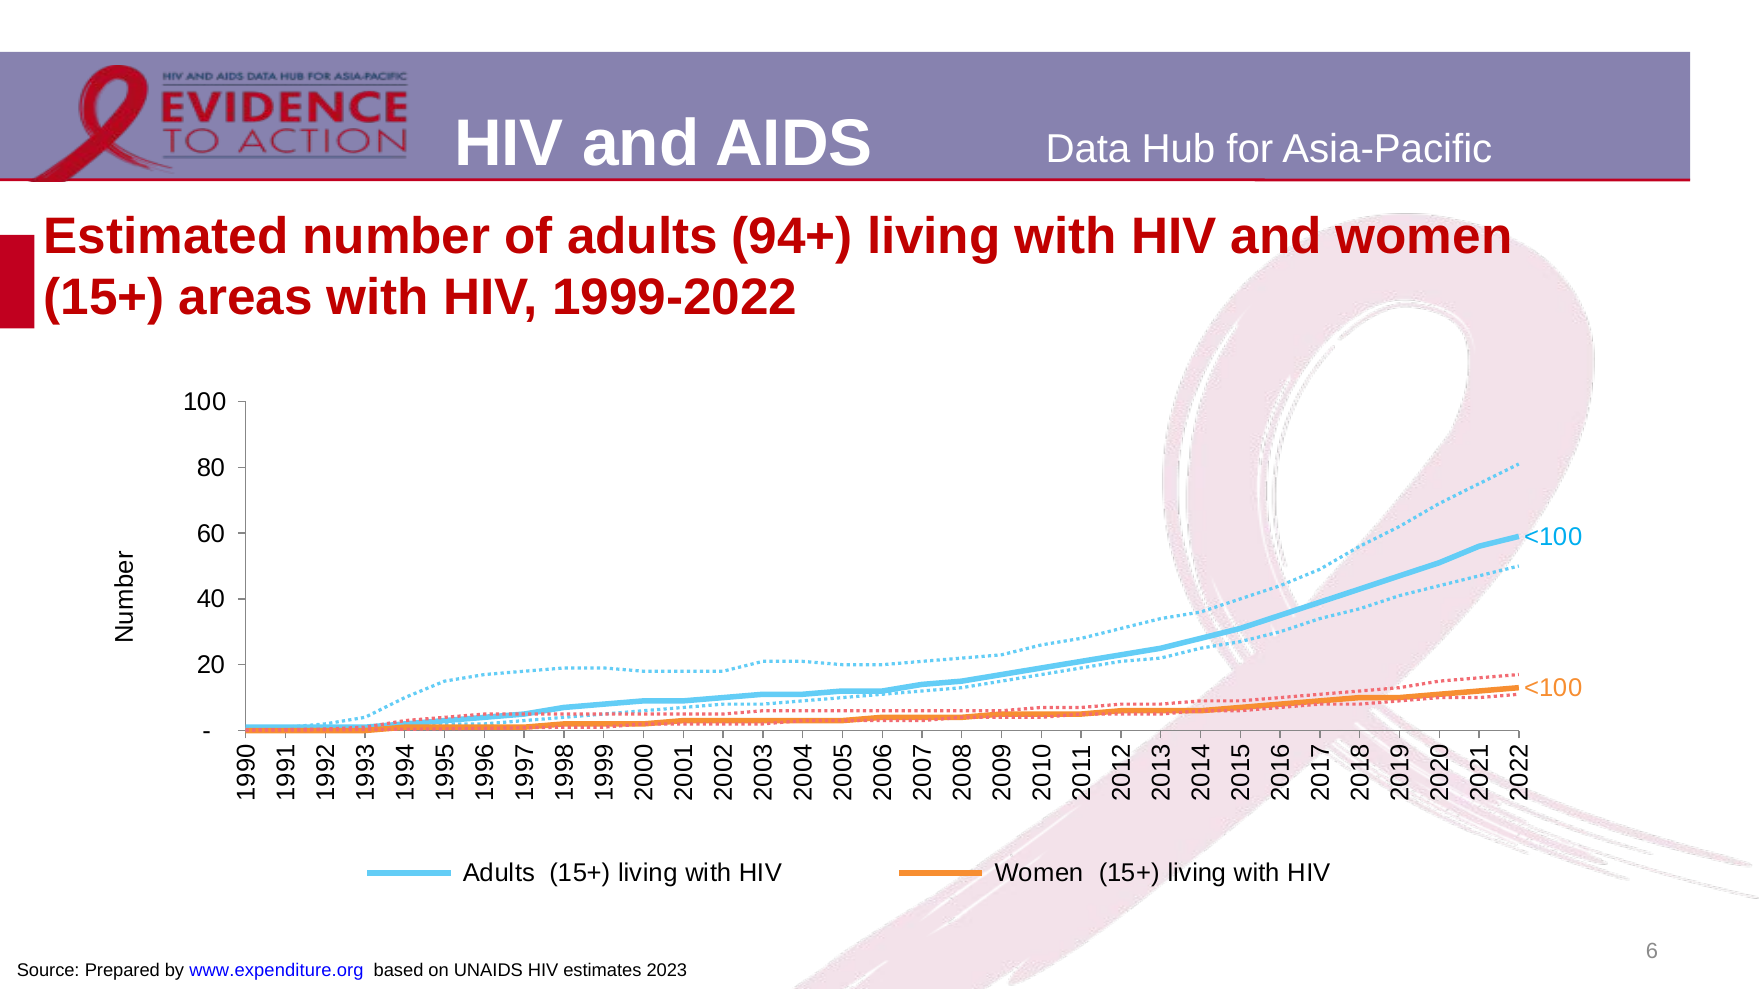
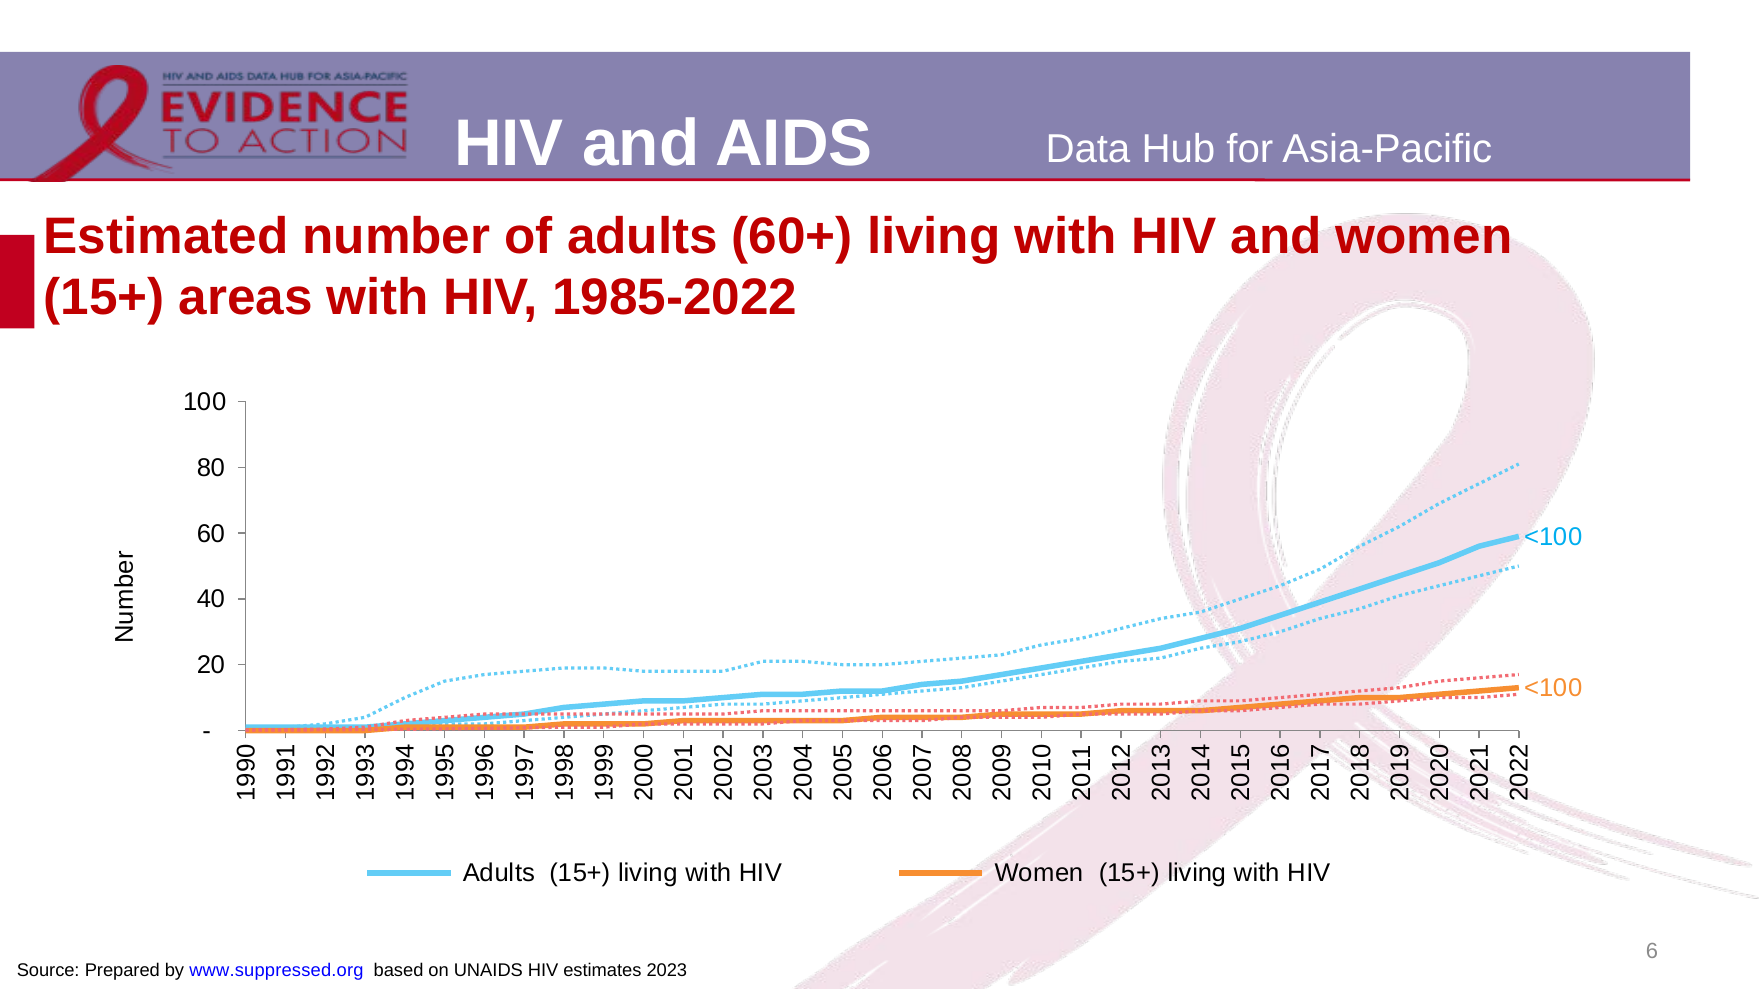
94+: 94+ -> 60+
1999-2022: 1999-2022 -> 1985-2022
www.expenditure.org: www.expenditure.org -> www.suppressed.org
